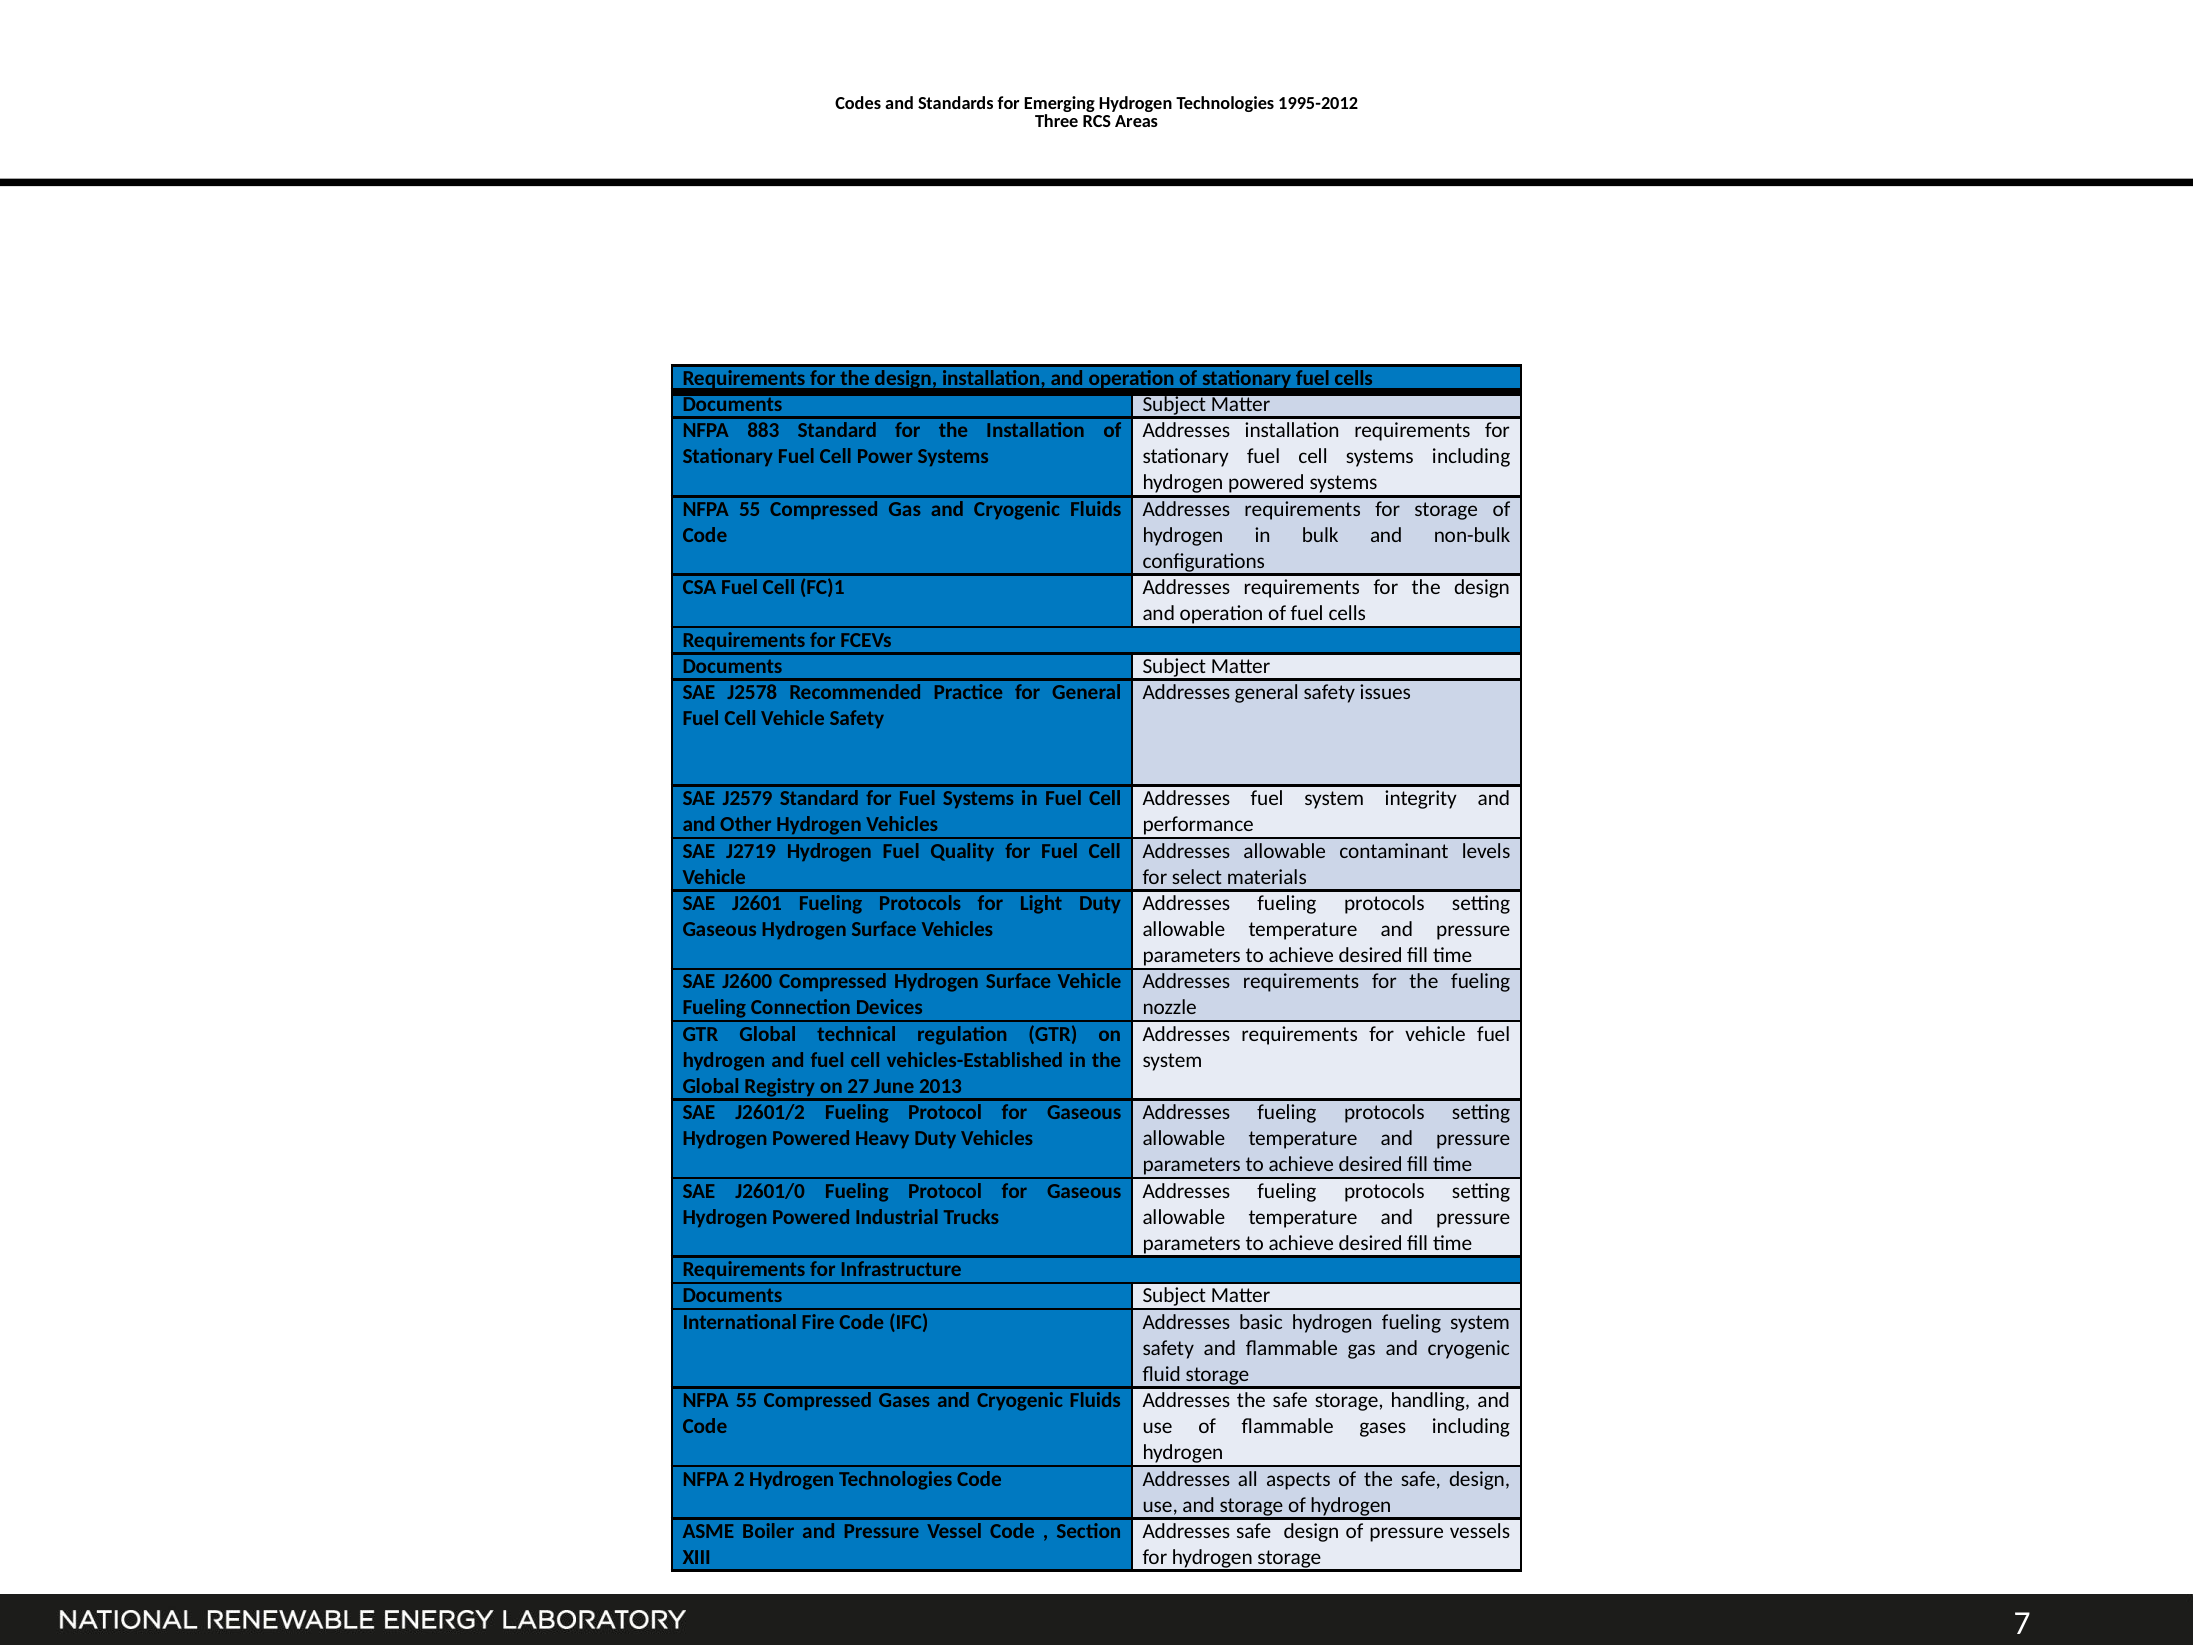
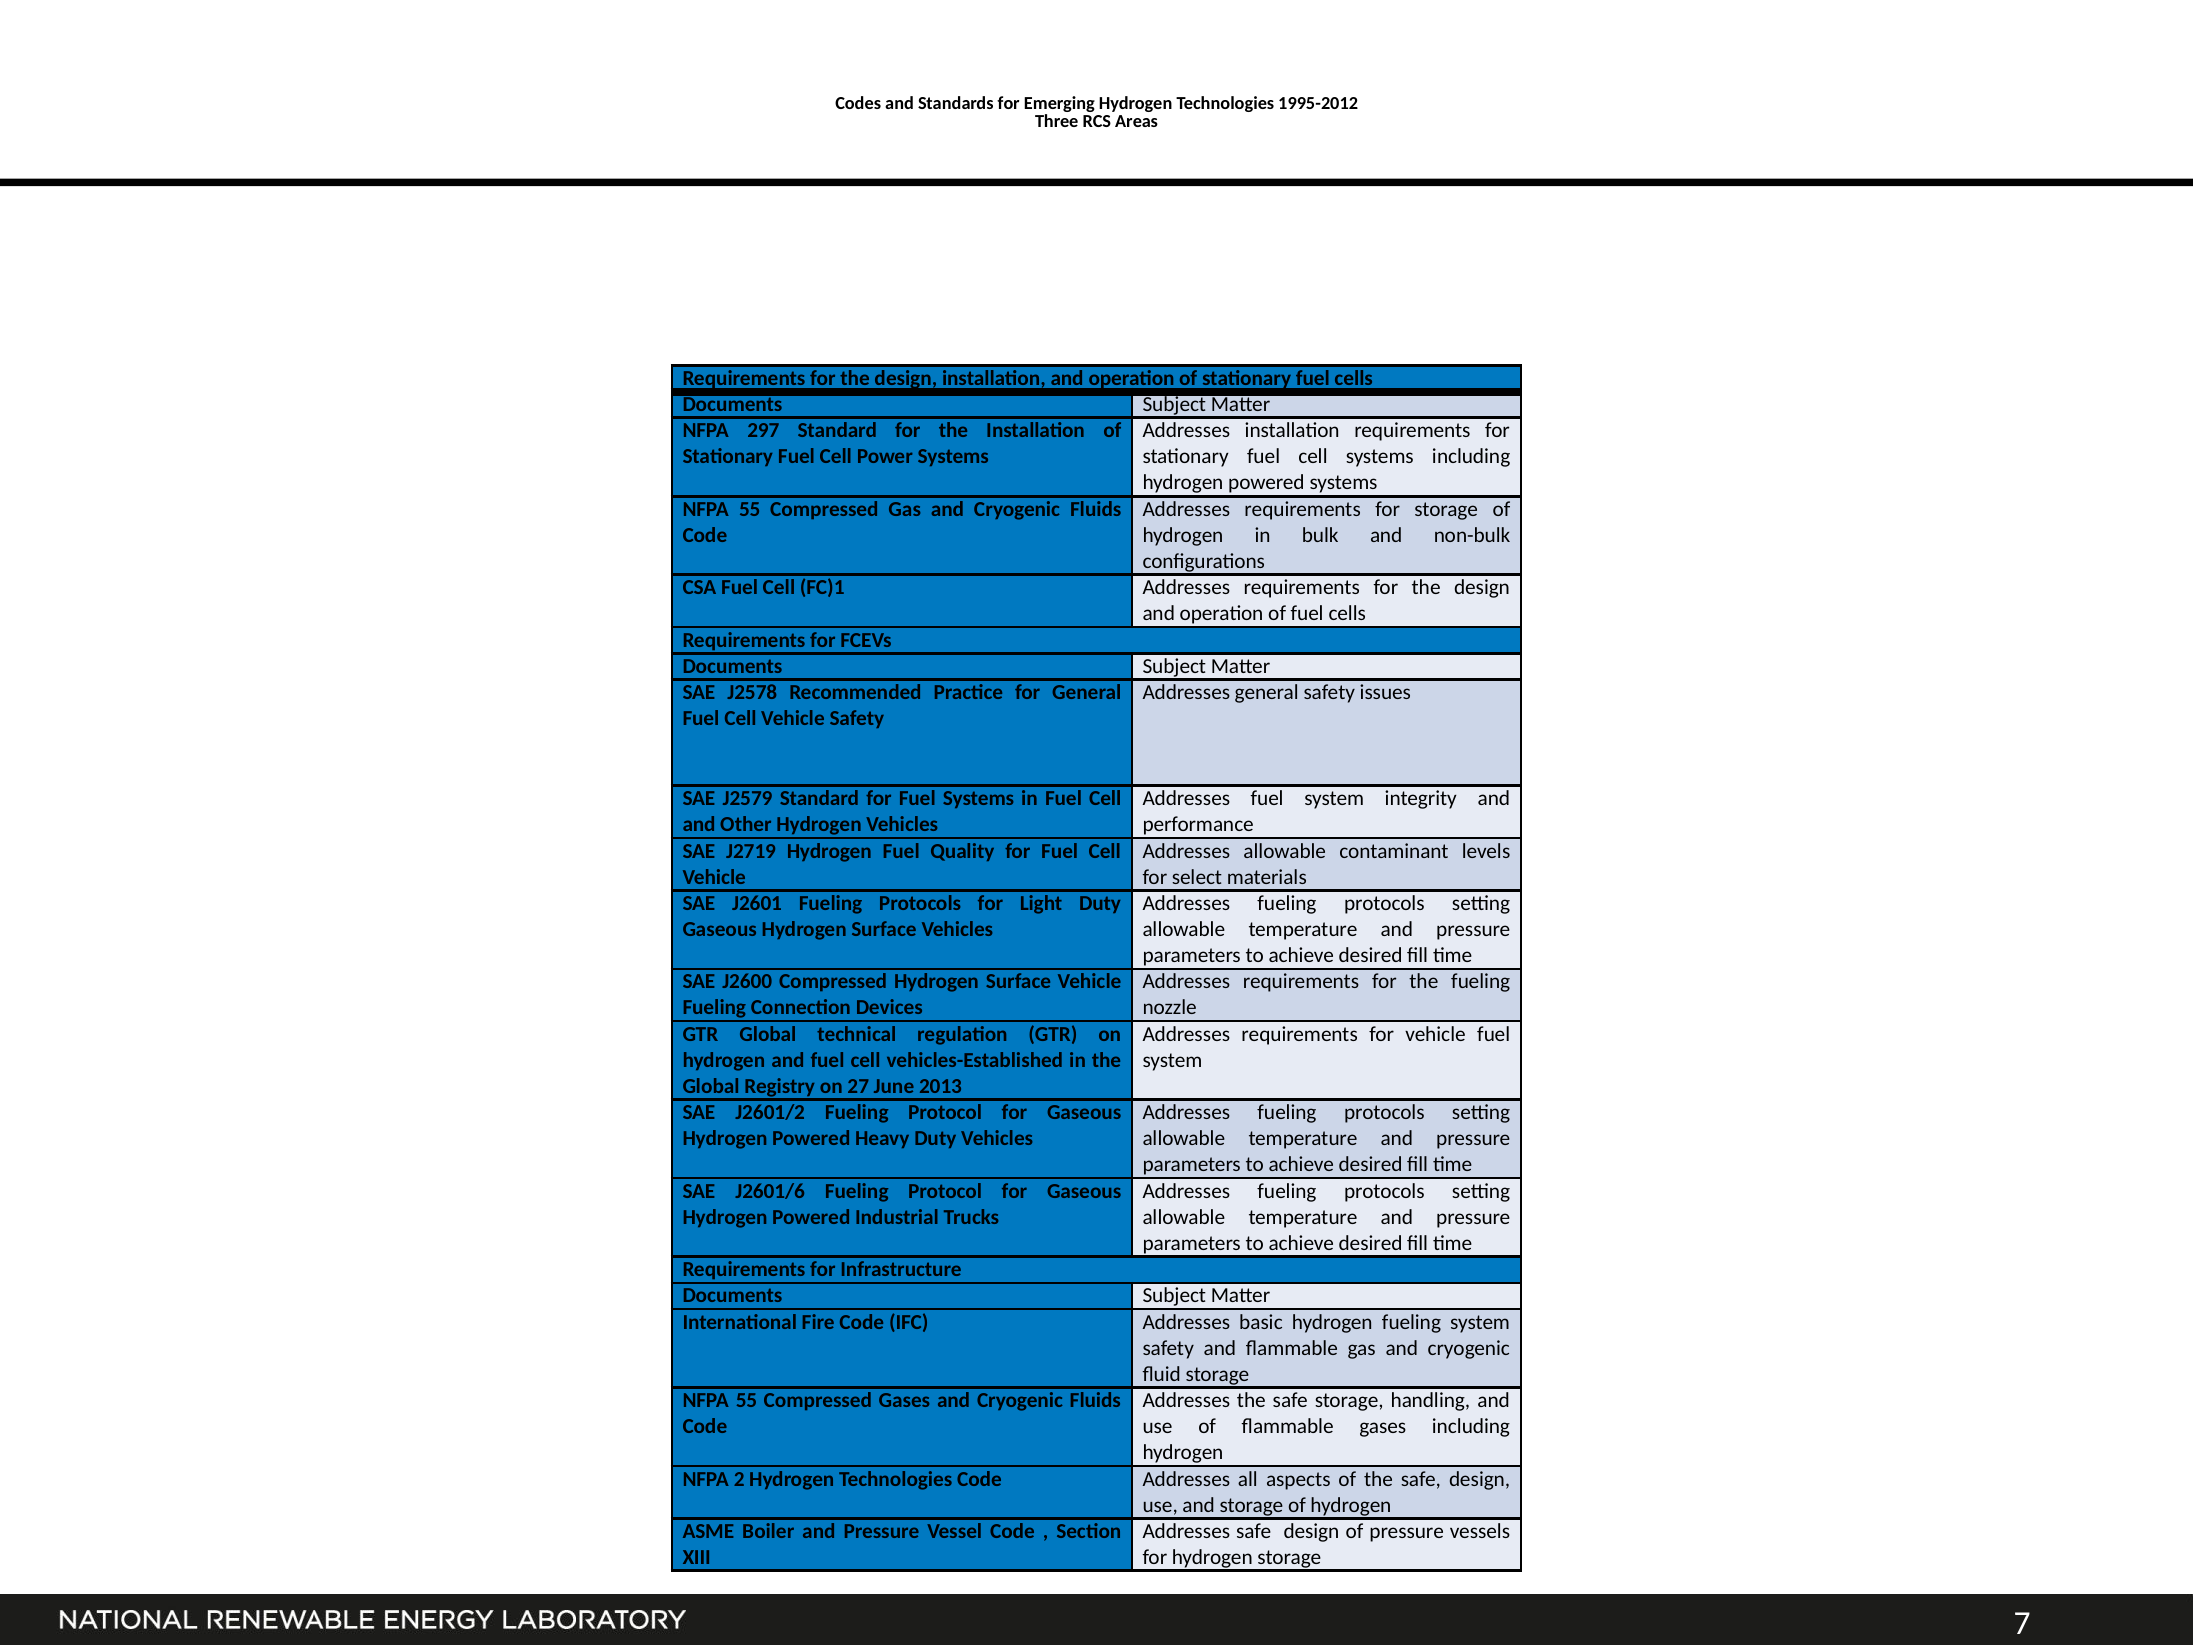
883: 883 -> 297
J2601/0: J2601/0 -> J2601/6
